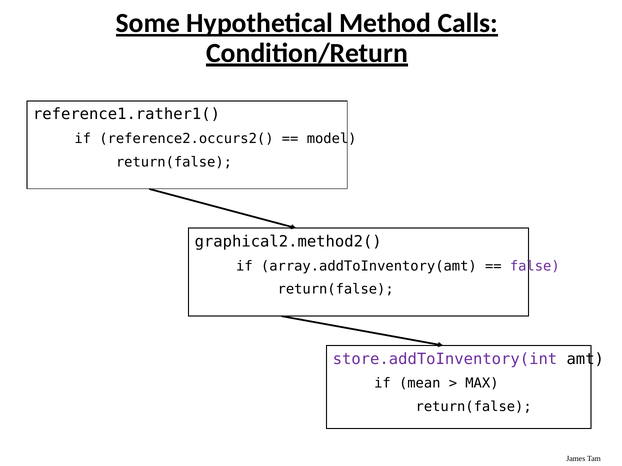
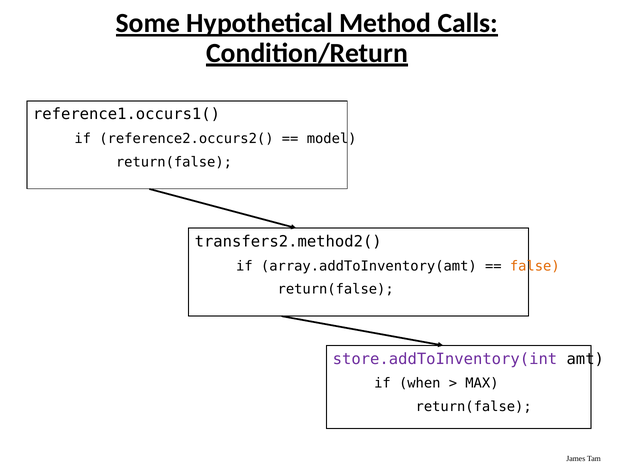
reference1.rather1(: reference1.rather1( -> reference1.occurs1(
graphical2.method2(: graphical2.method2( -> transfers2.method2(
false colour: purple -> orange
mean: mean -> when
